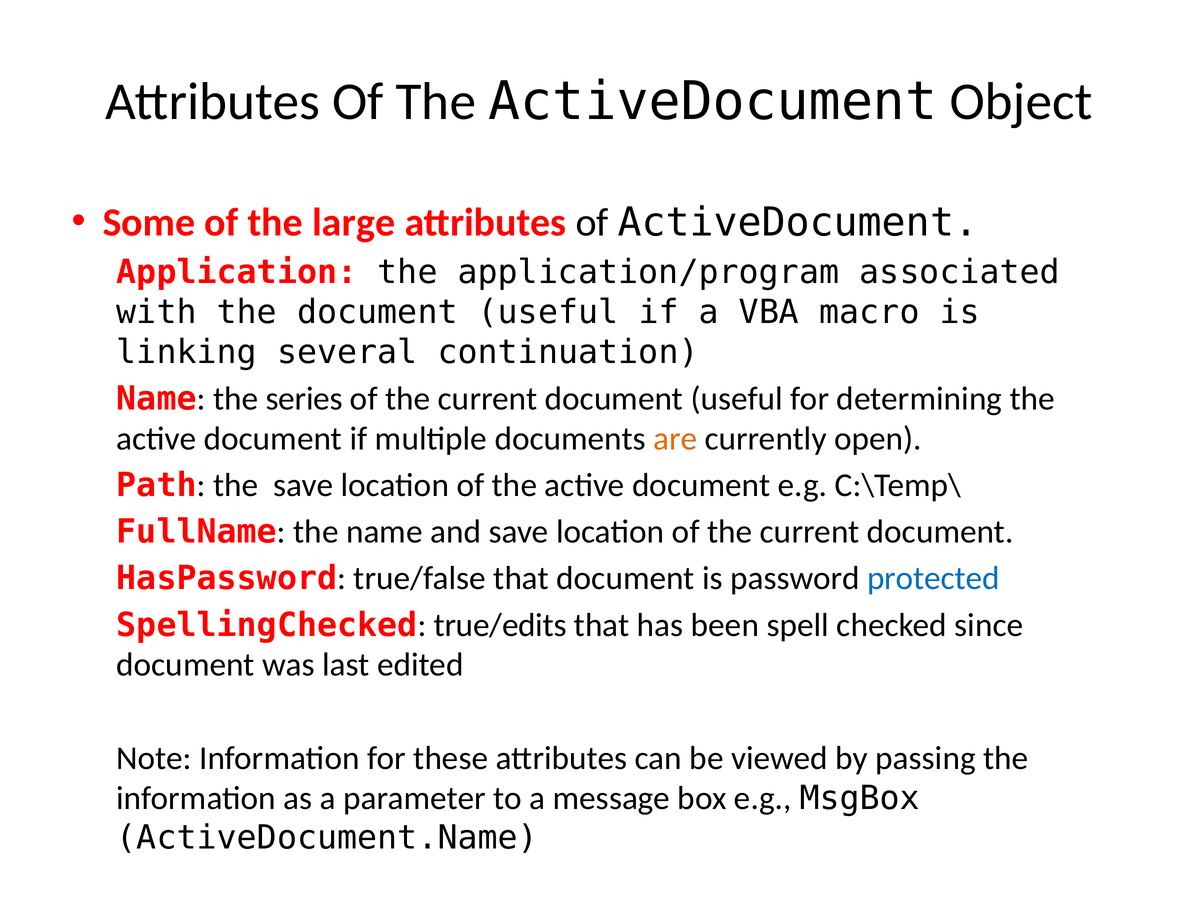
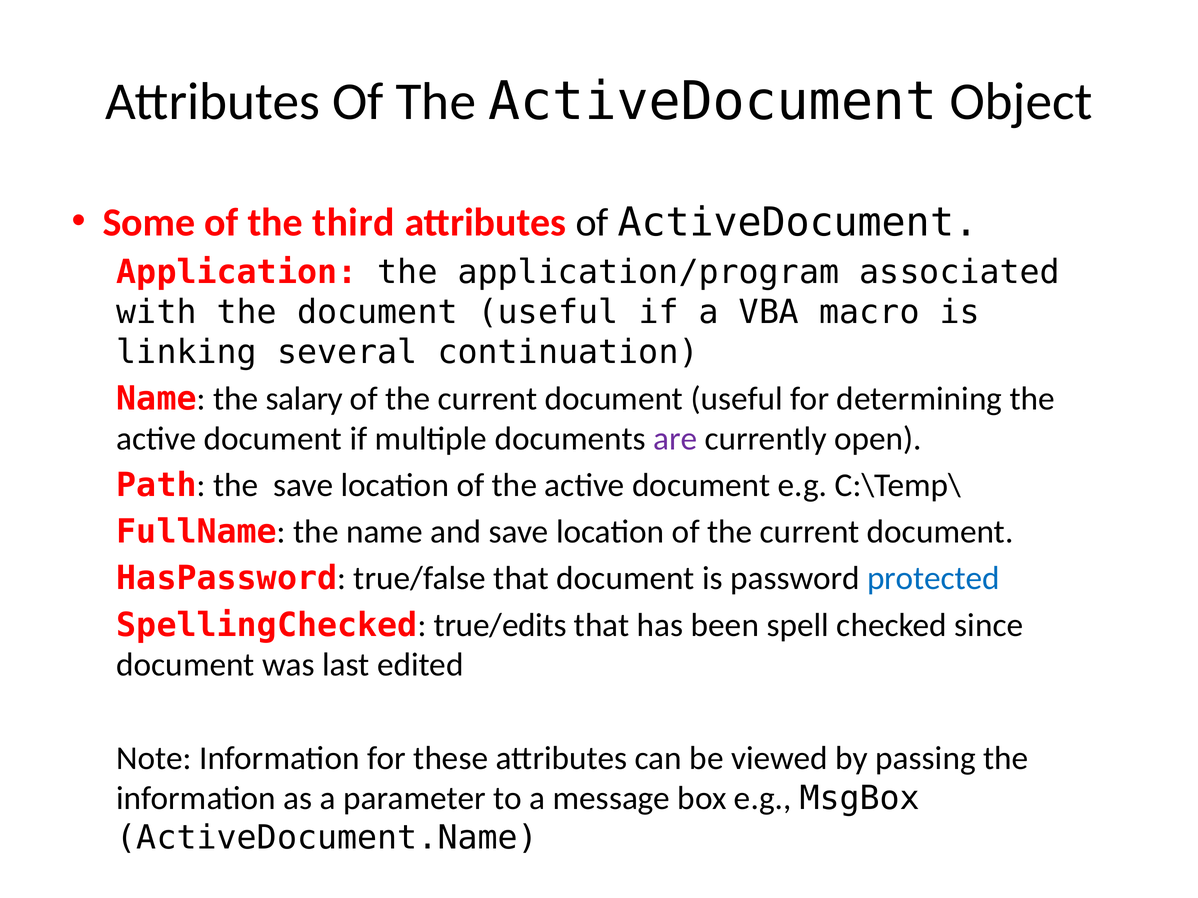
large: large -> third
series: series -> salary
are colour: orange -> purple
